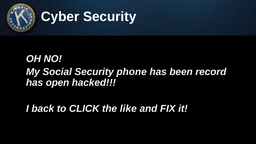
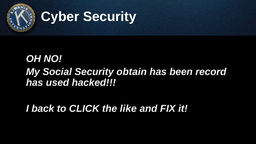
phone: phone -> obtain
open: open -> used
